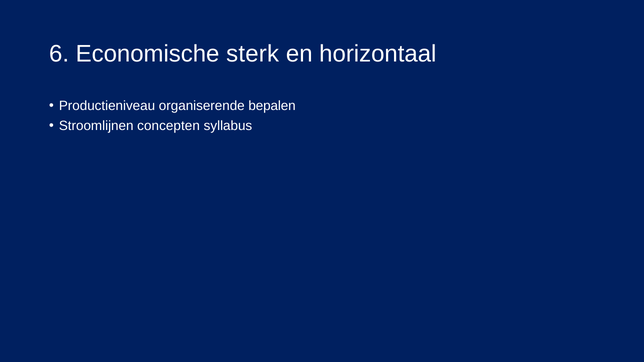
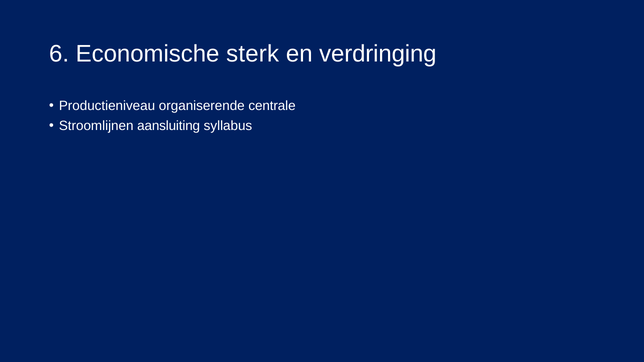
horizontaal: horizontaal -> verdringing
bepalen: bepalen -> centrale
concepten: concepten -> aansluiting
